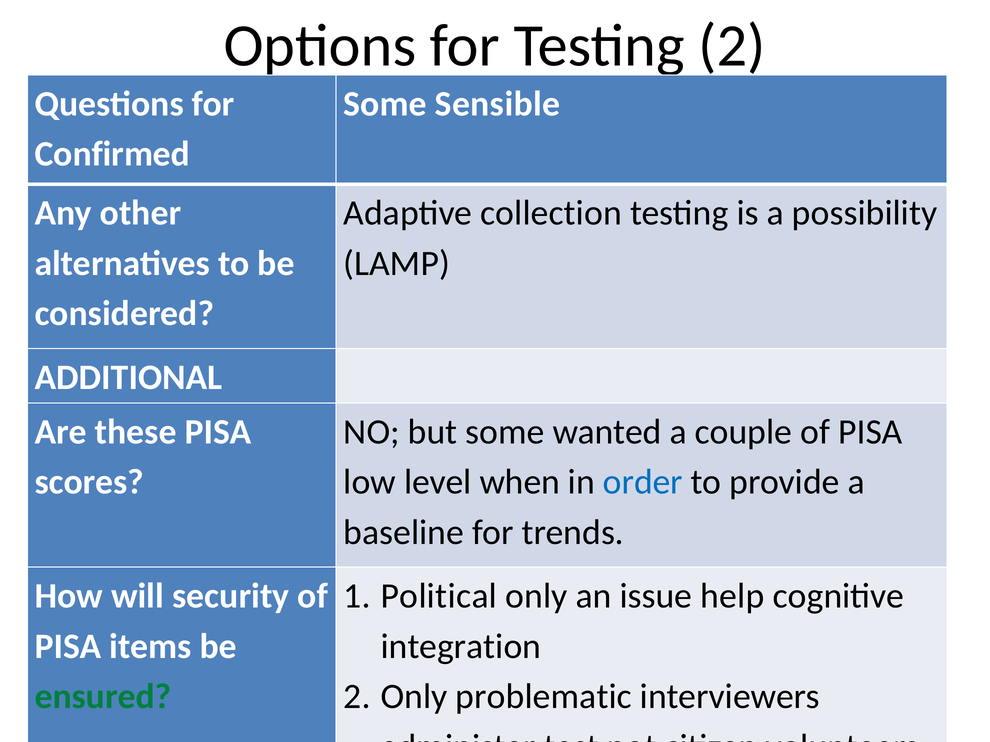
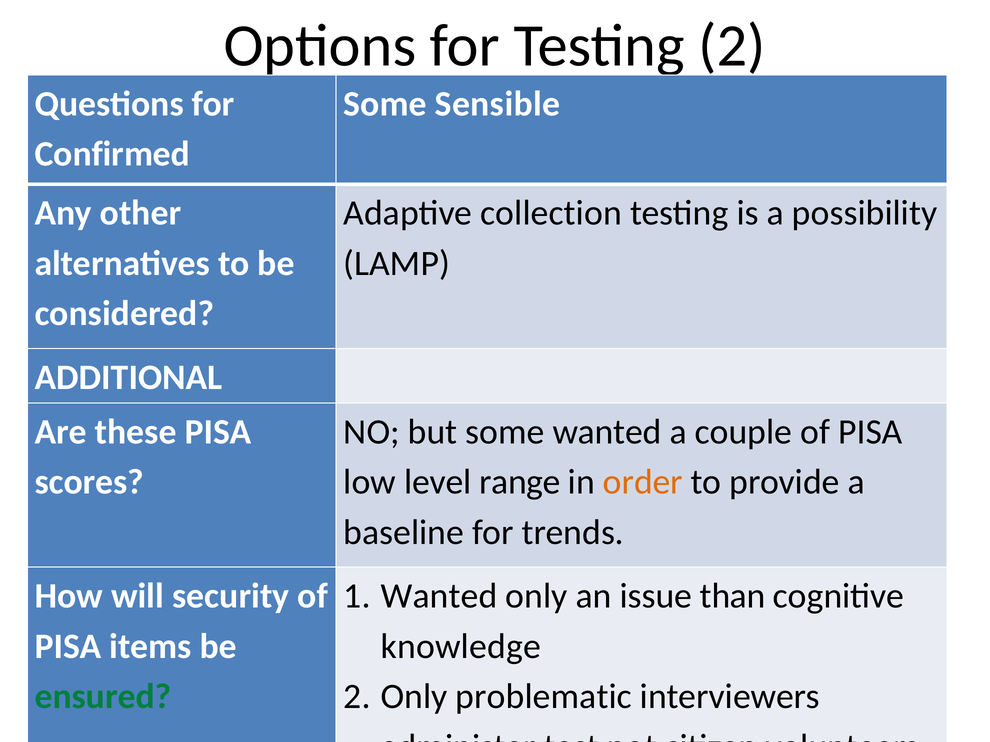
when: when -> range
order colour: blue -> orange
Political at (439, 596): Political -> Wanted
help: help -> than
integration: integration -> knowledge
